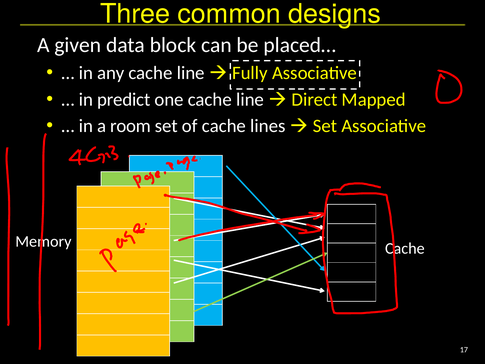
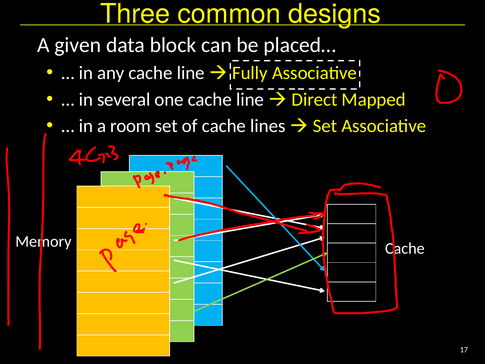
predict: predict -> several
